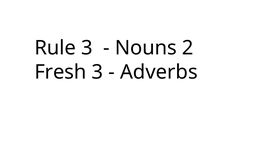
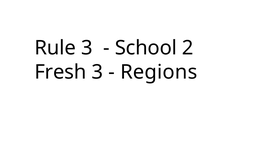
Nouns: Nouns -> School
Adverbs: Adverbs -> Regions
